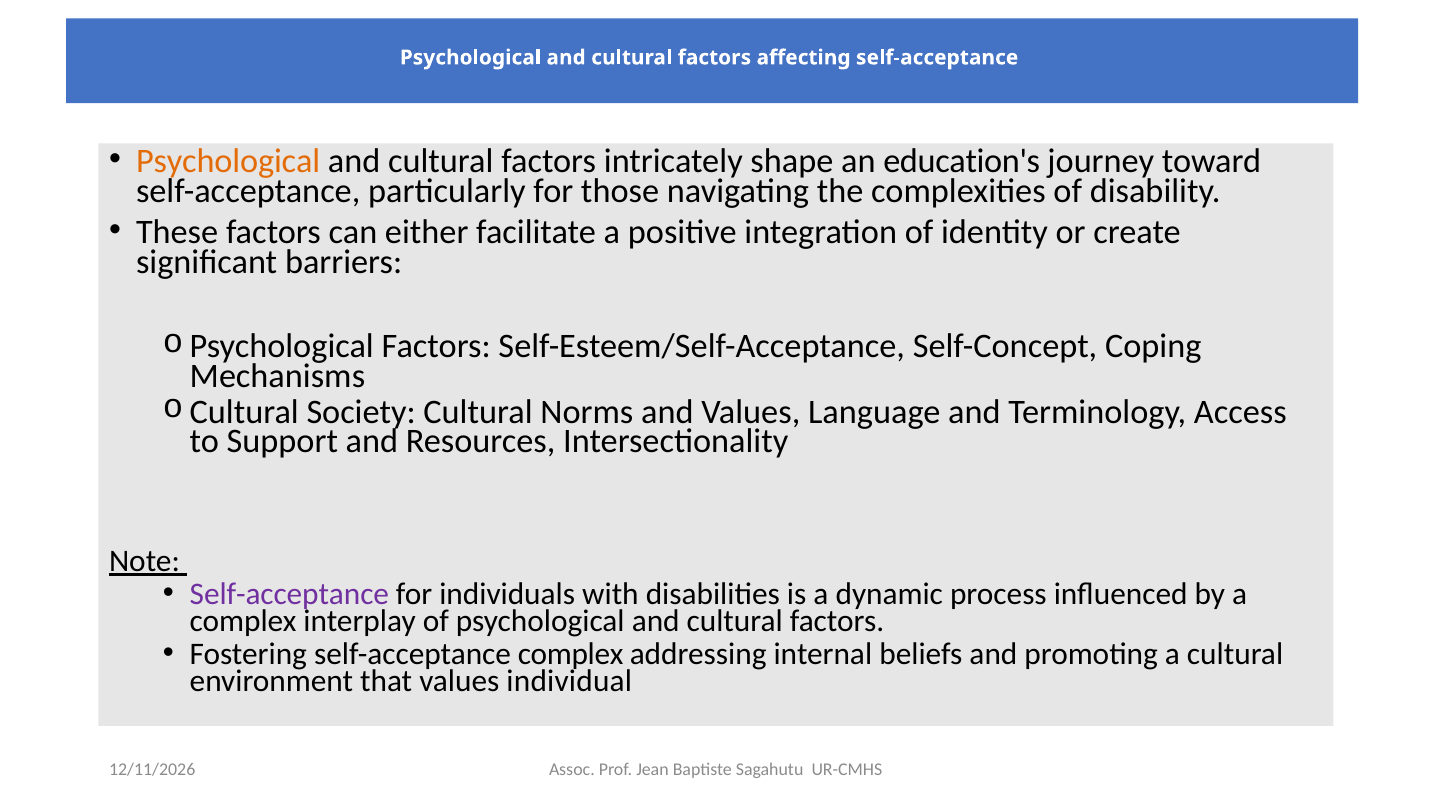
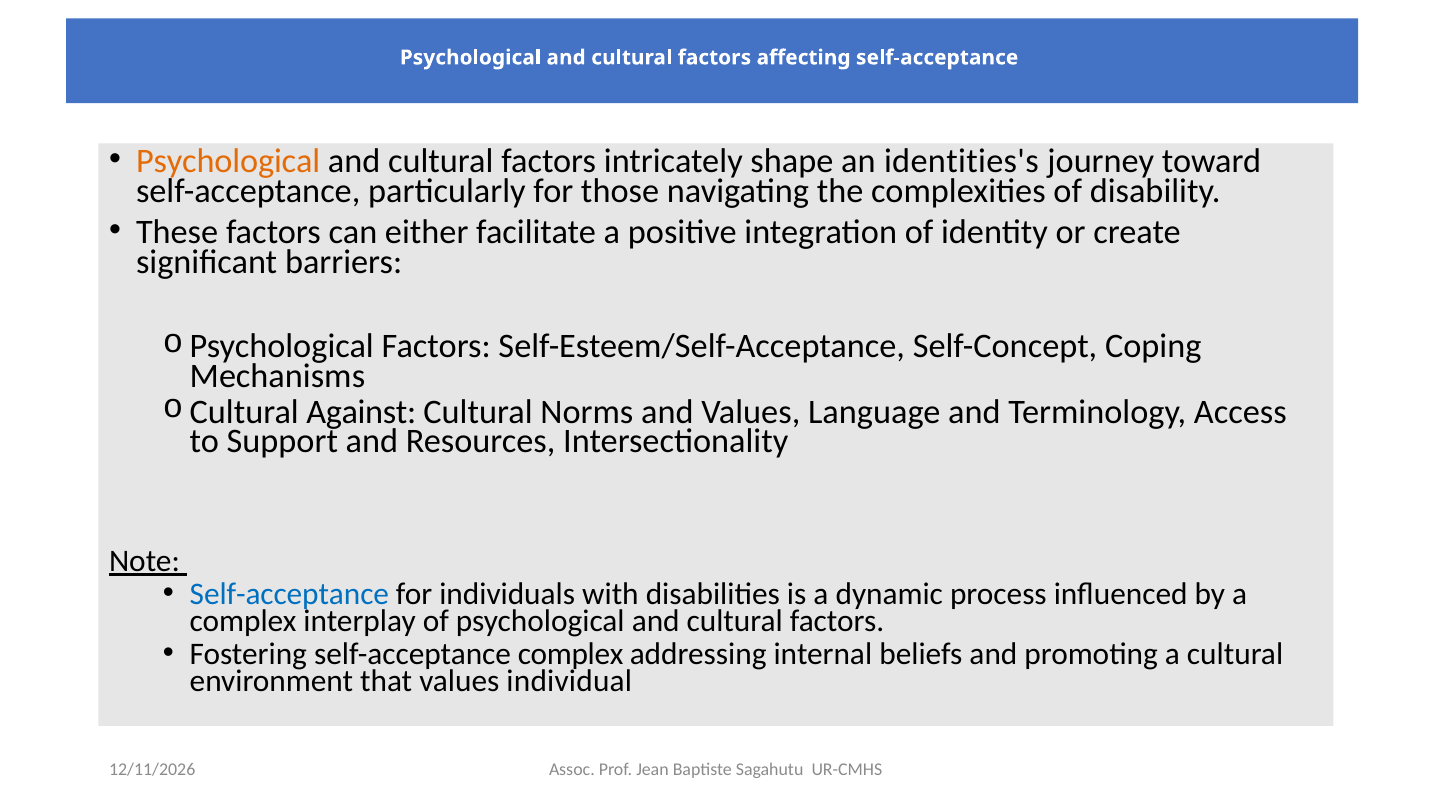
education's: education's -> identities's
Society: Society -> Against
Self-acceptance at (289, 594) colour: purple -> blue
